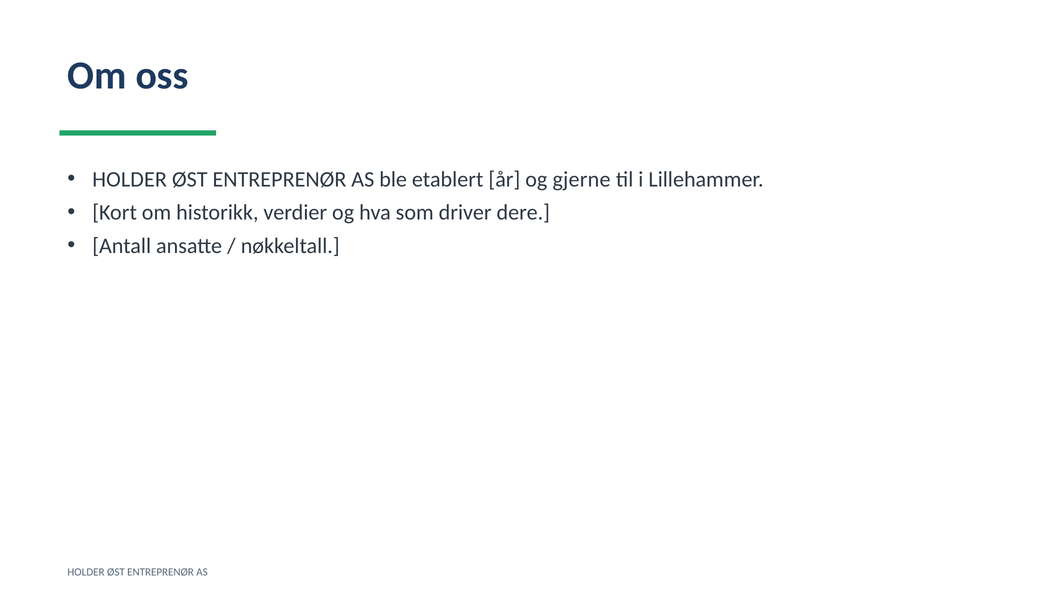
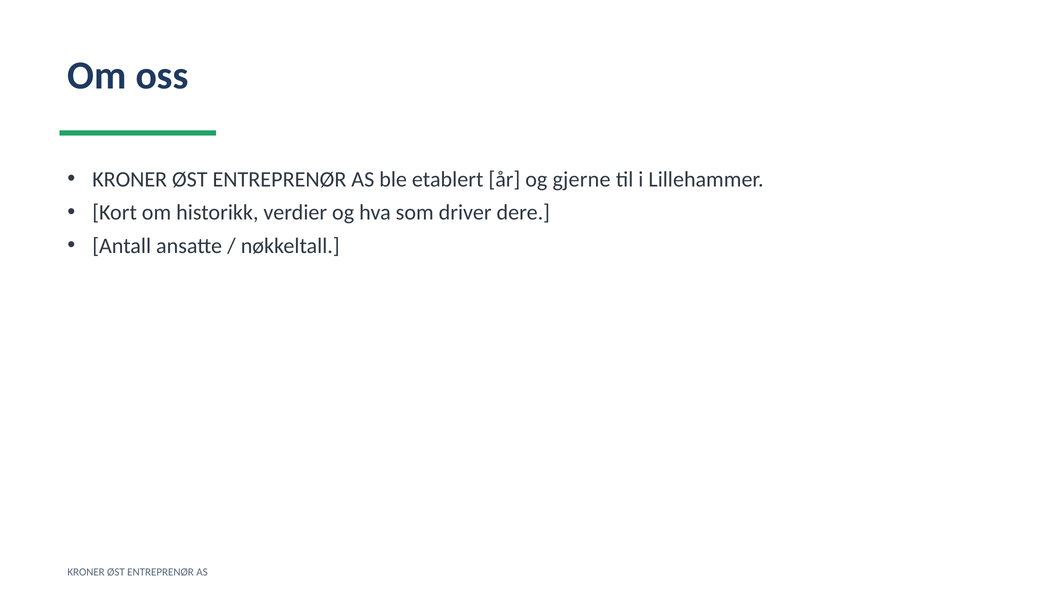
HOLDER at (130, 180): HOLDER -> KRONER
HOLDER at (86, 572): HOLDER -> KRONER
